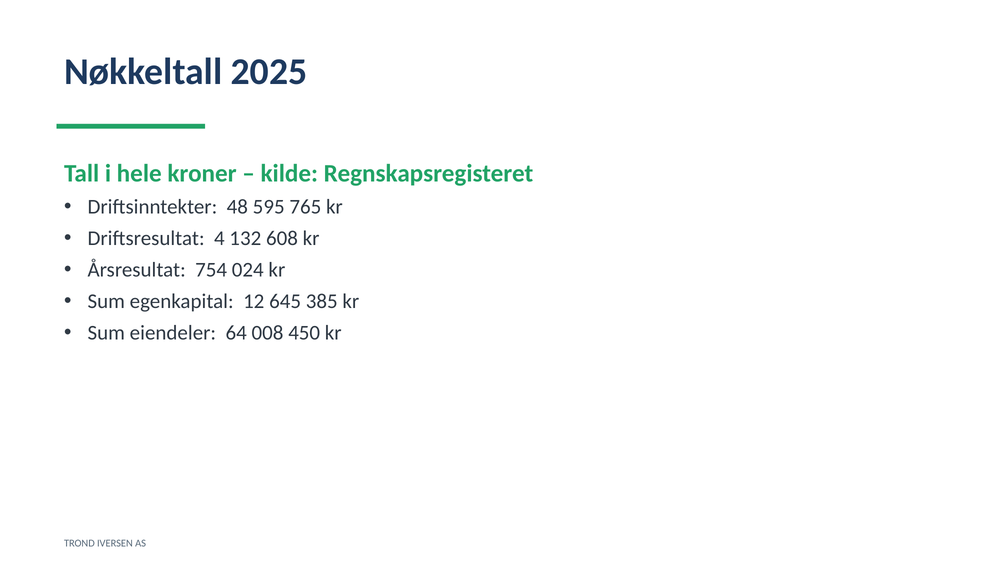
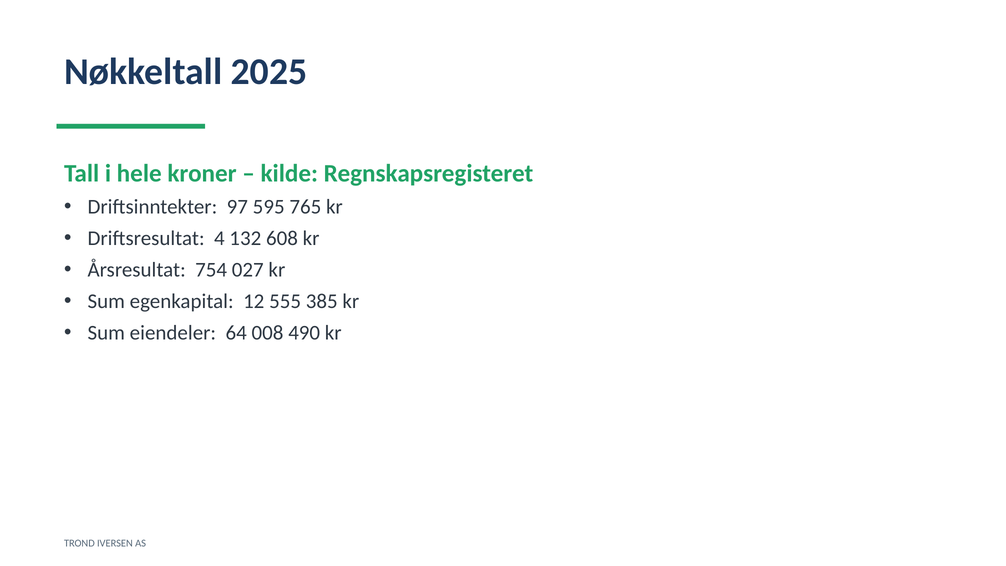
48: 48 -> 97
024: 024 -> 027
645: 645 -> 555
450: 450 -> 490
